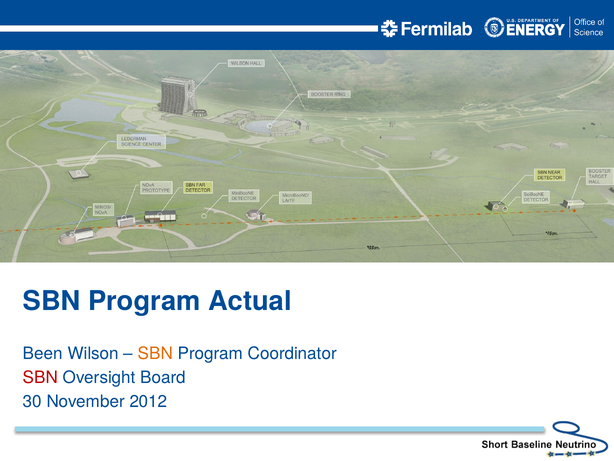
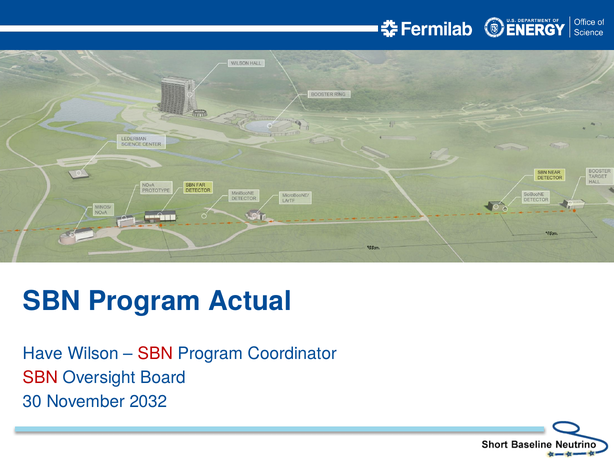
Been: Been -> Have
SBN at (155, 353) colour: orange -> red
2012: 2012 -> 2032
